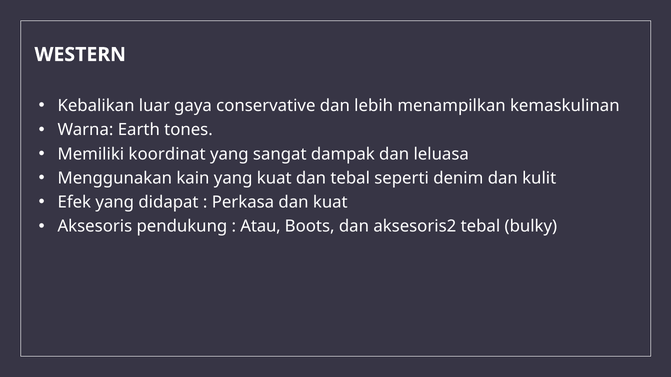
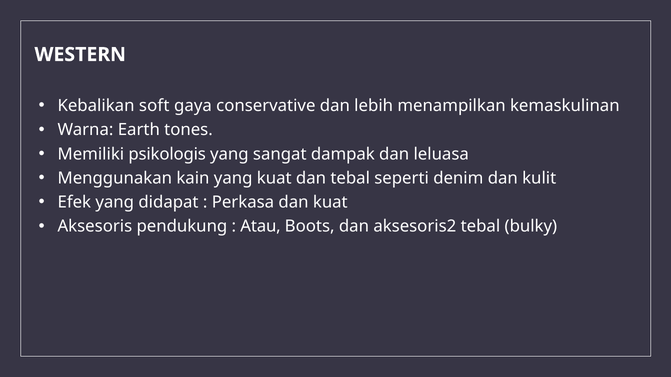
luar: luar -> soft
koordinat: koordinat -> psikologis
